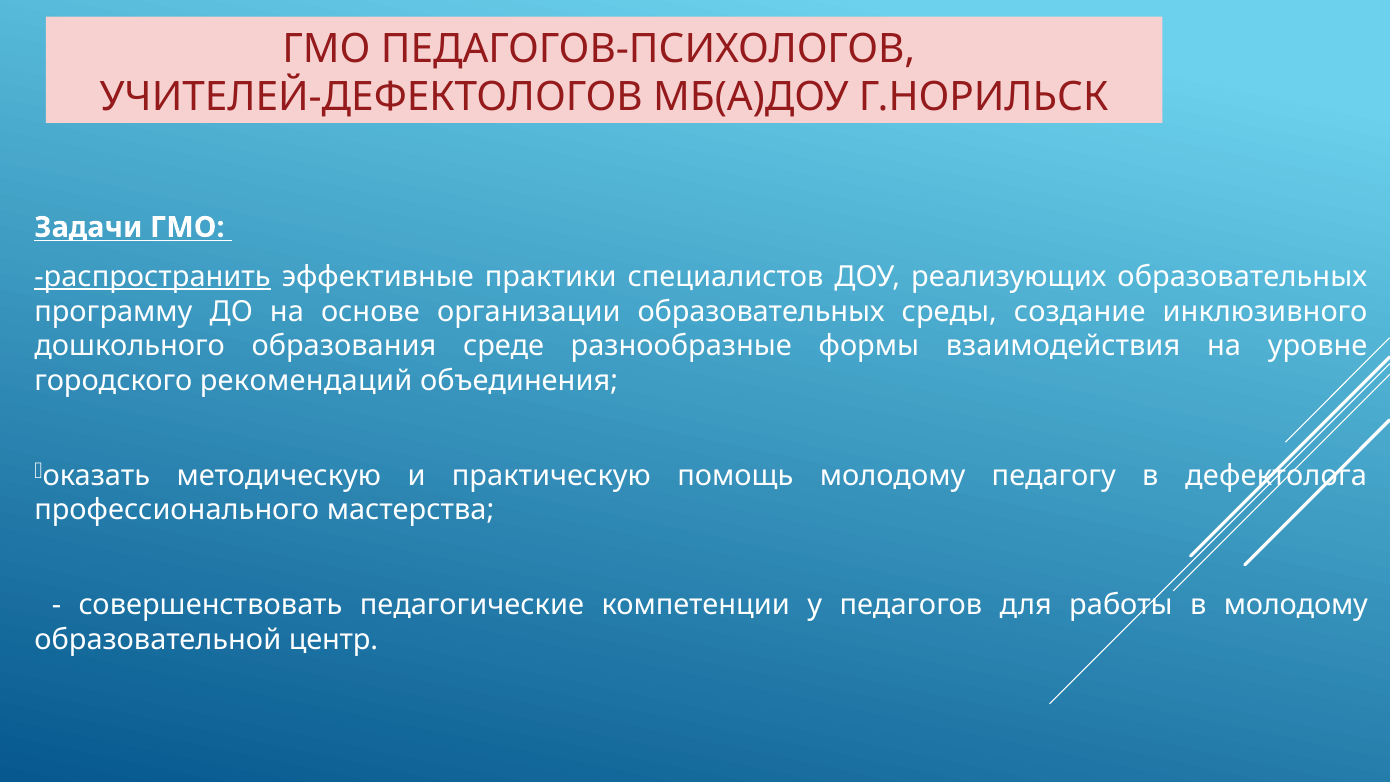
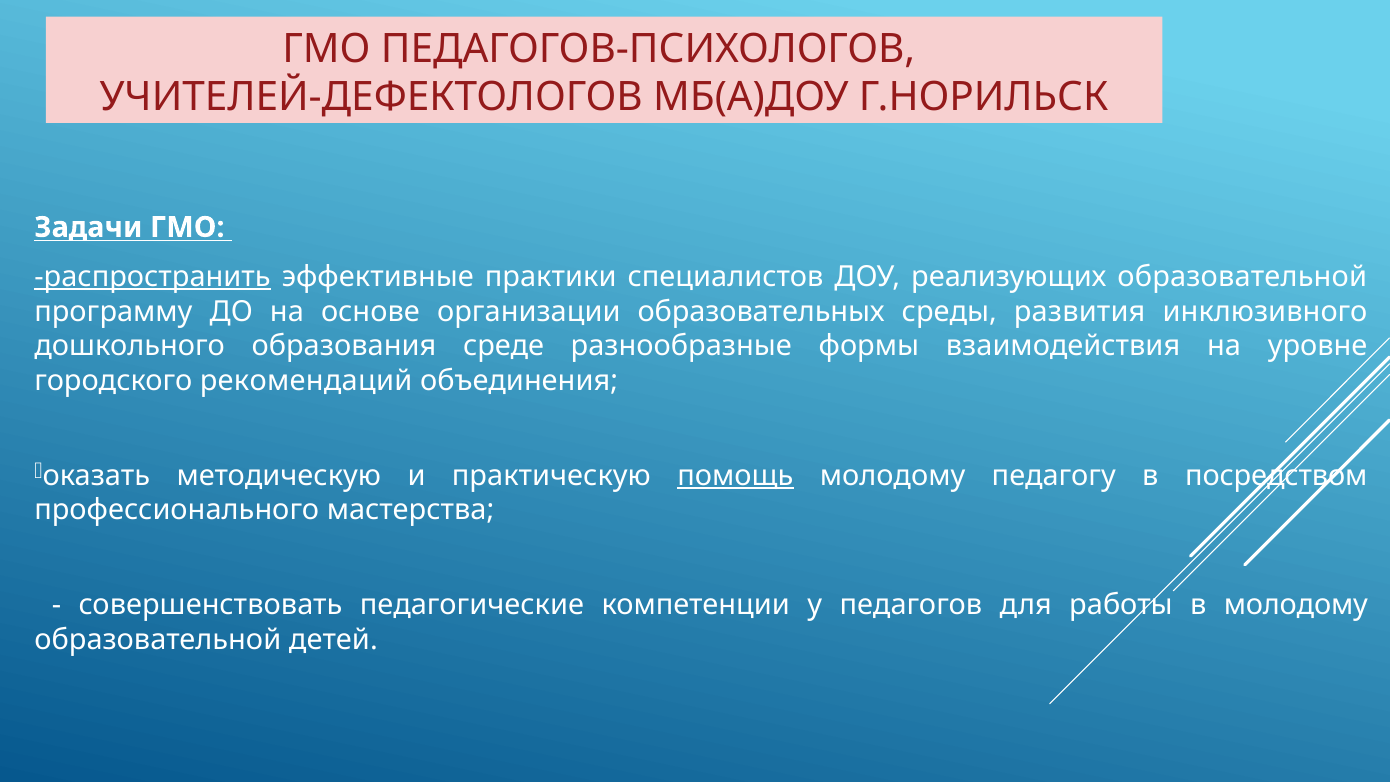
реализующих образовательных: образовательных -> образовательной
создание: создание -> развития
помощь underline: none -> present
дефектолога: дефектолога -> посредством
центр: центр -> детей
